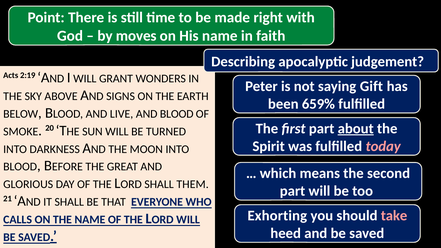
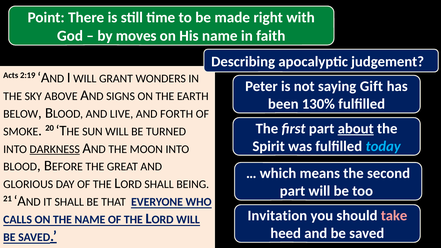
659%: 659% -> 130%
AND BLOOD: BLOOD -> FORTH
today colour: pink -> light blue
DARKNESS underline: none -> present
THEM: THEM -> BEING
Exhorting: Exhorting -> Invitation
